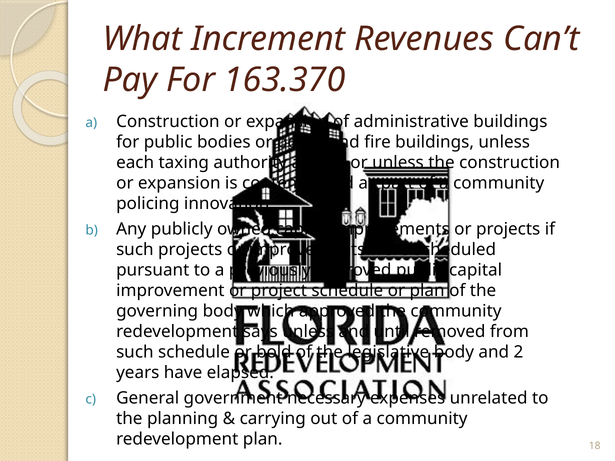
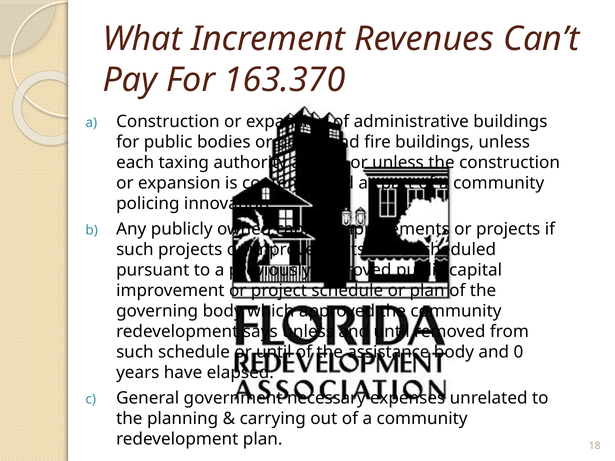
or bold: bold -> until
legislative: legislative -> assistance
2: 2 -> 0
